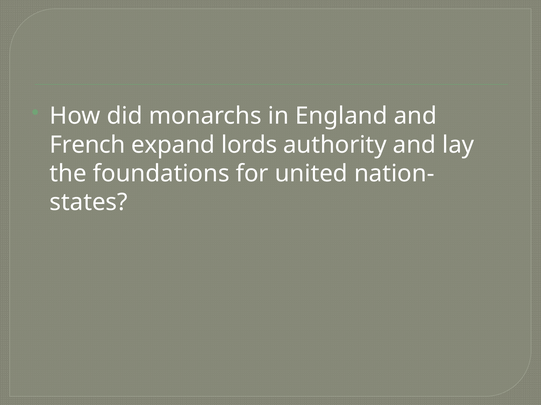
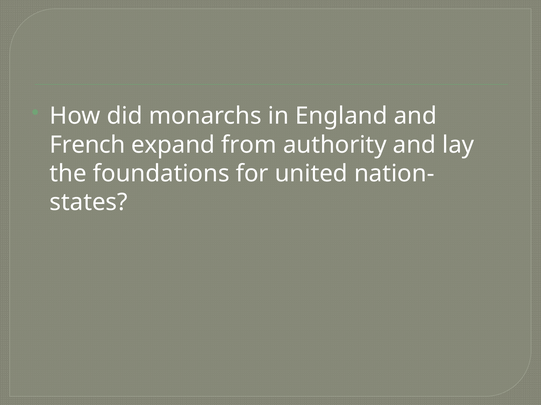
lords: lords -> from
